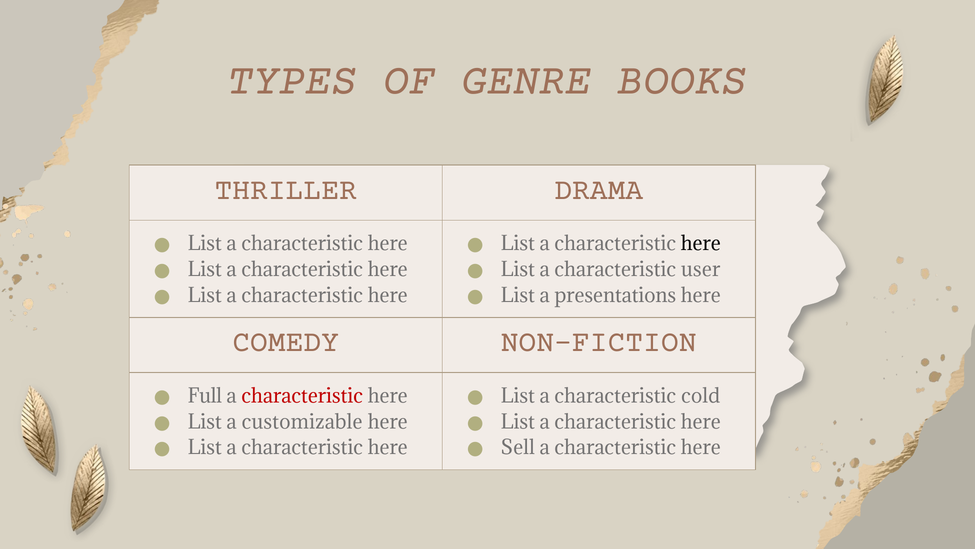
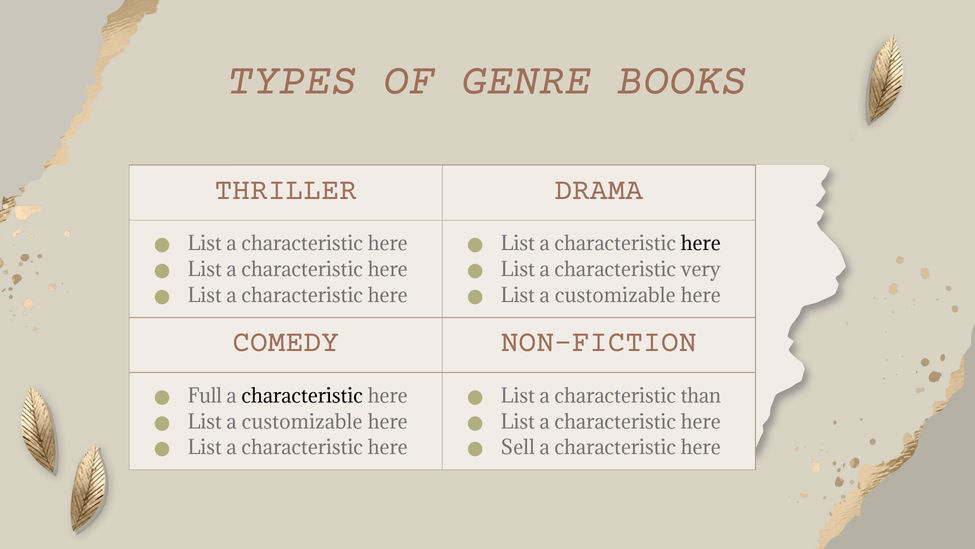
user: user -> very
presentations at (615, 295): presentations -> customizable
characteristic at (302, 396) colour: red -> black
cold: cold -> than
